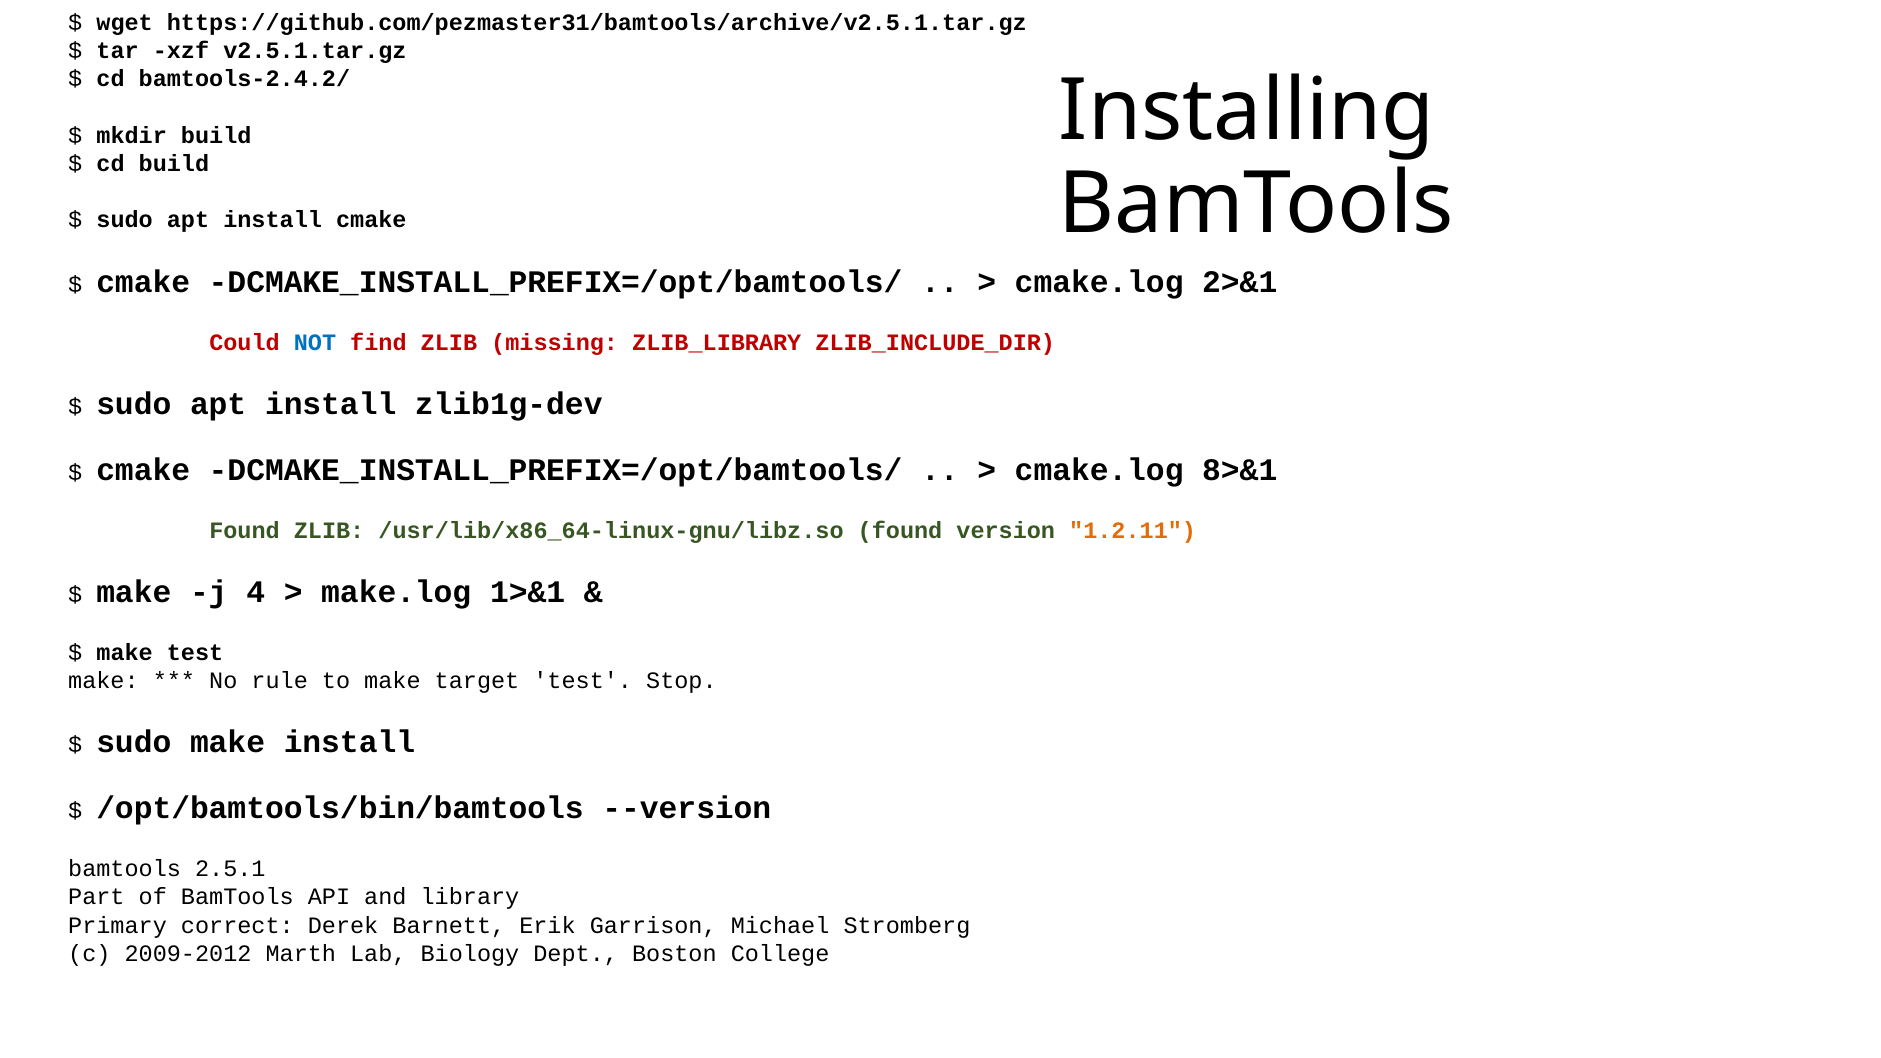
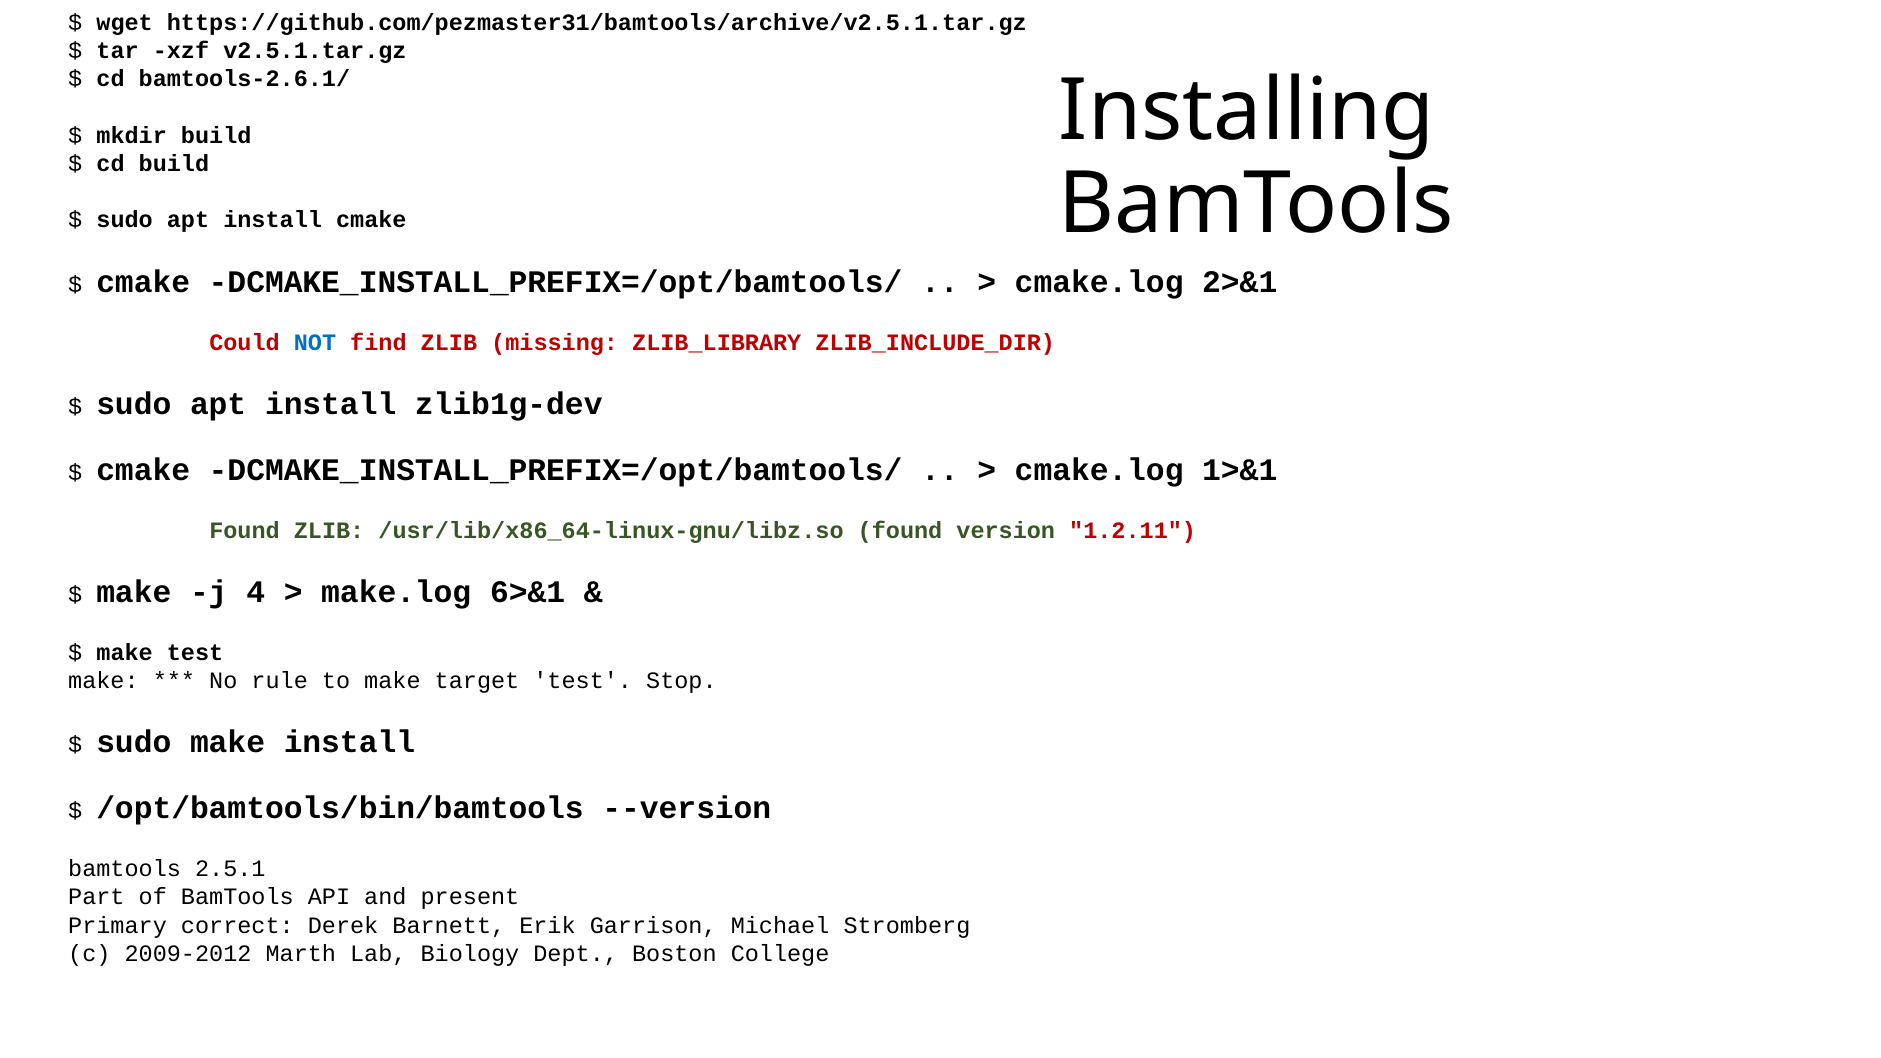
bamtools-2.4.2/: bamtools-2.4.2/ -> bamtools-2.6.1/
8>&1: 8>&1 -> 1>&1
1.2.11 colour: orange -> red
1>&1: 1>&1 -> 6>&1
library: library -> present
